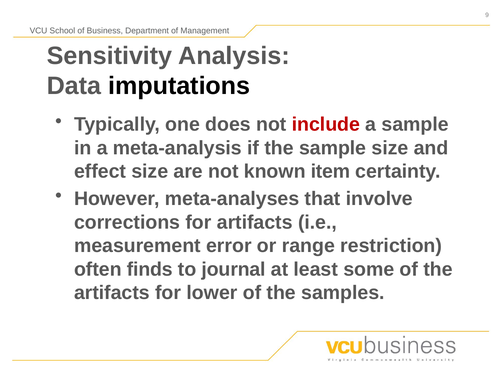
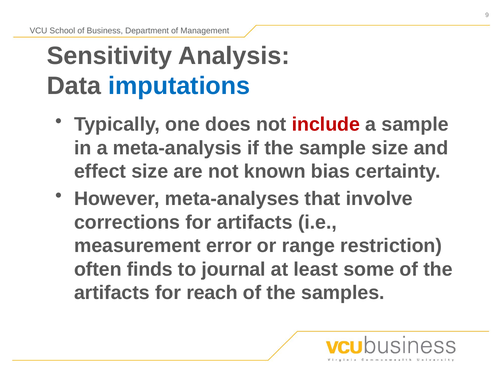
imputations colour: black -> blue
item: item -> bias
lower: lower -> reach
